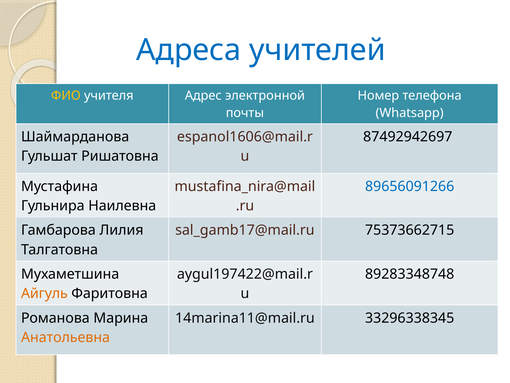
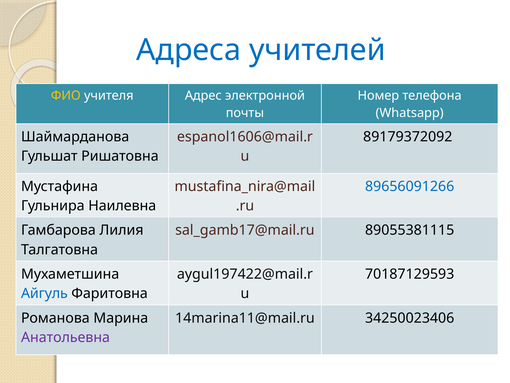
87492942697: 87492942697 -> 89179372092
75373662715: 75373662715 -> 89055381115
89283348748: 89283348748 -> 70187129593
Айгуль colour: orange -> blue
33296338345: 33296338345 -> 34250023406
Анатольевна colour: orange -> purple
